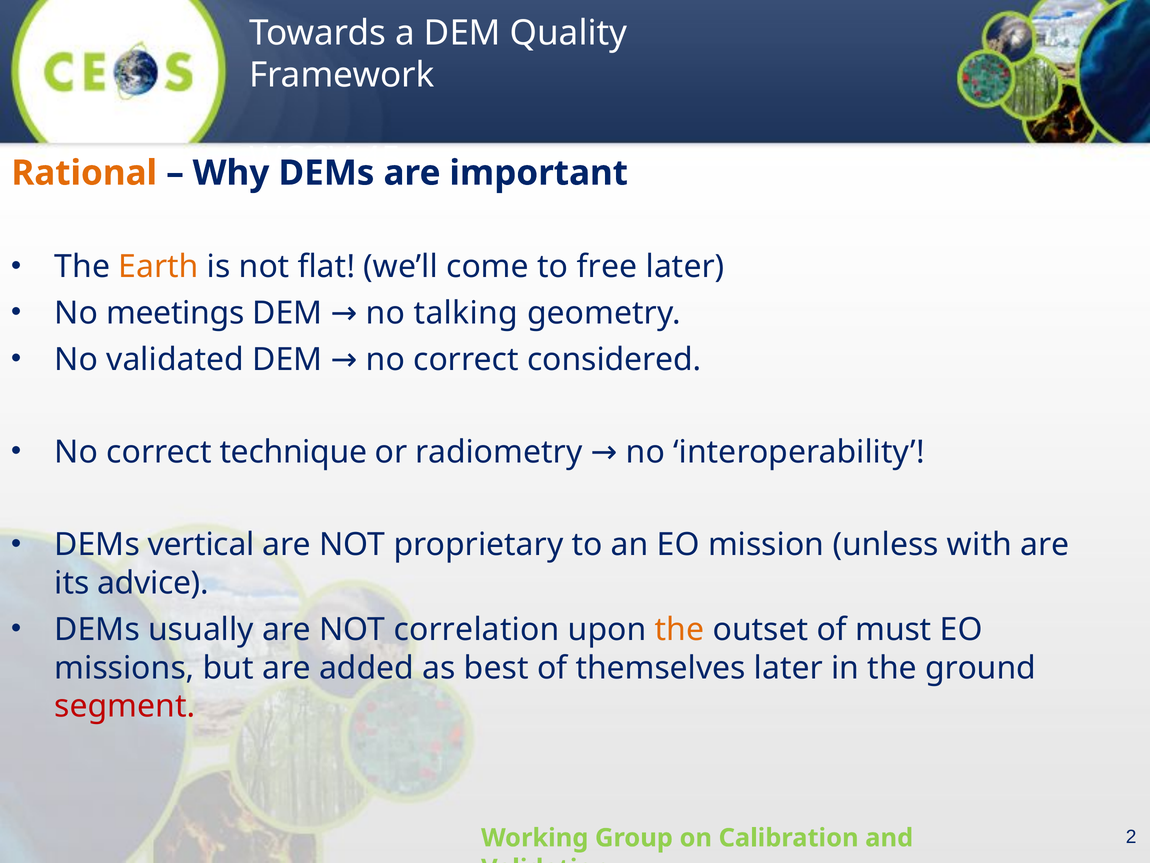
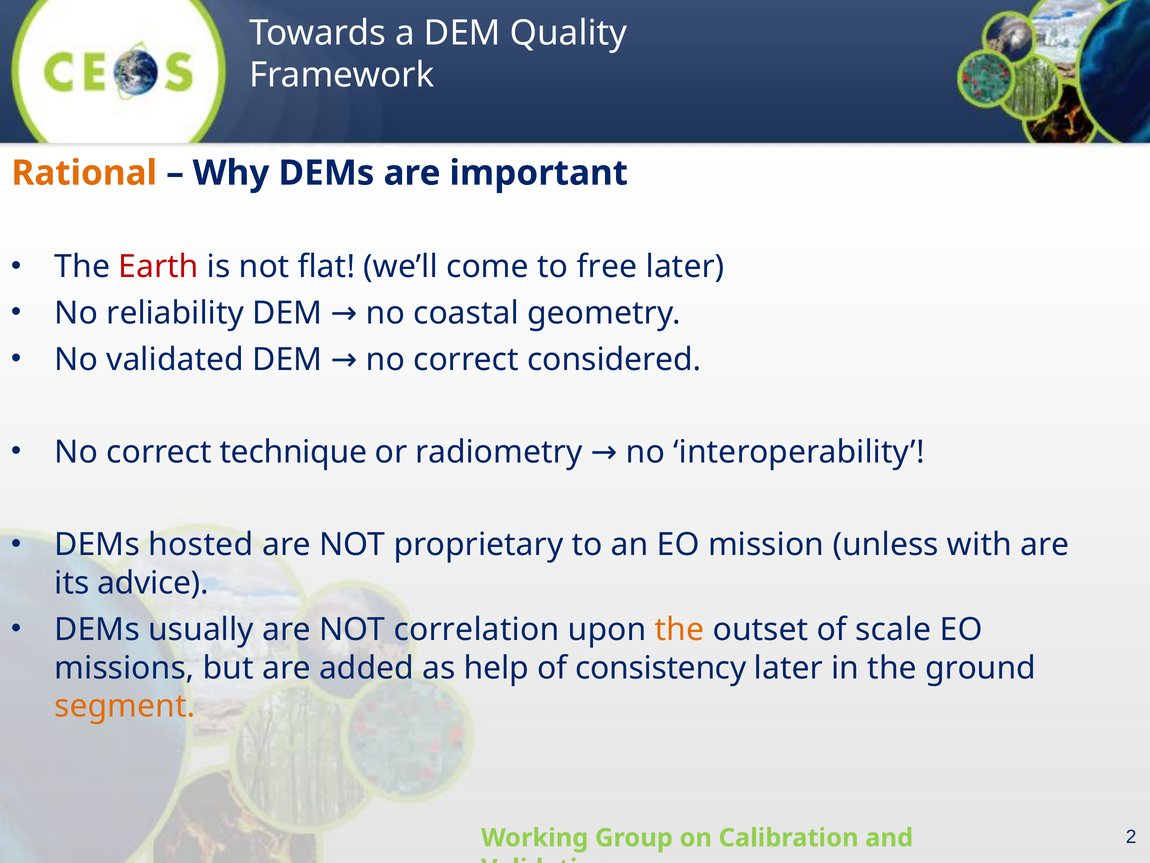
Earth colour: orange -> red
meetings: meetings -> reliability
talking: talking -> coastal
vertical: vertical -> hosted
must: must -> scale
best: best -> help
themselves: themselves -> consistency
segment colour: red -> orange
